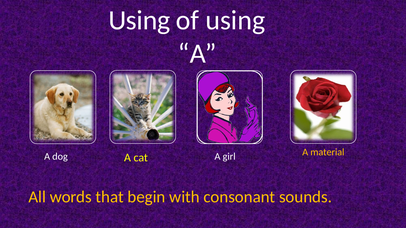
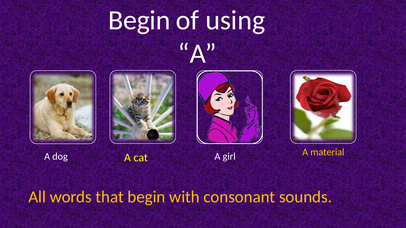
Using at (139, 20): Using -> Begin
